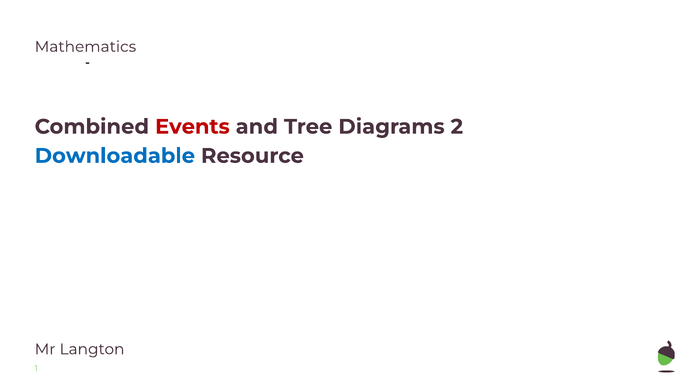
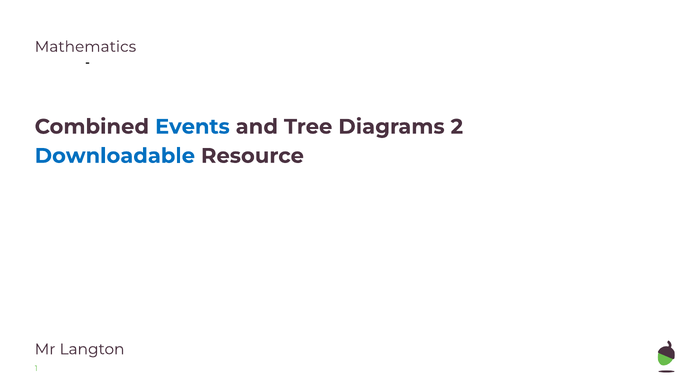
Events colour: red -> blue
